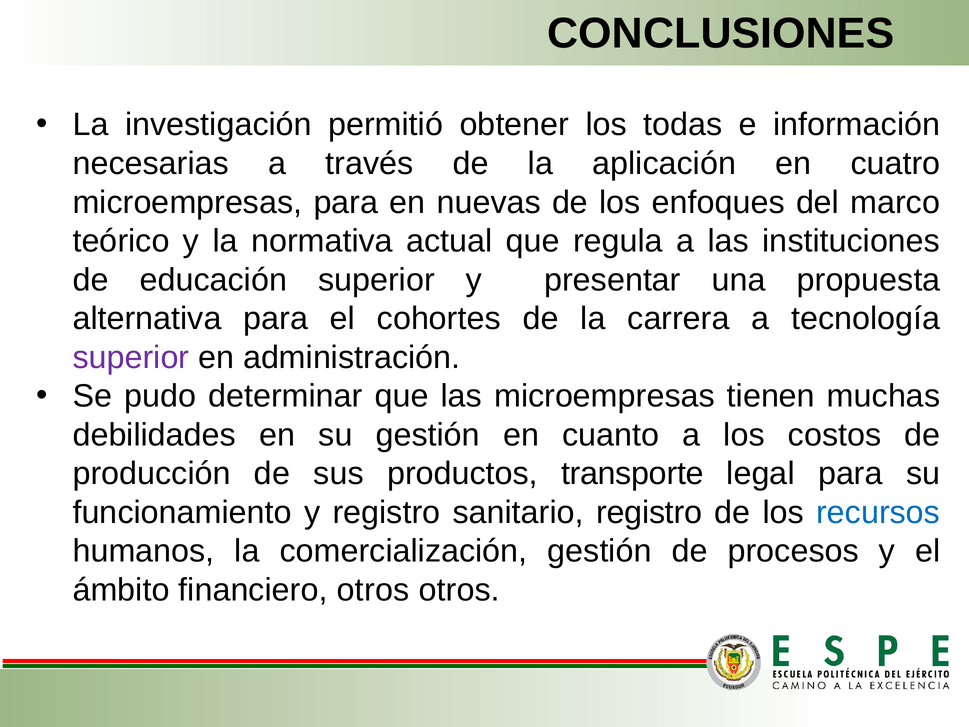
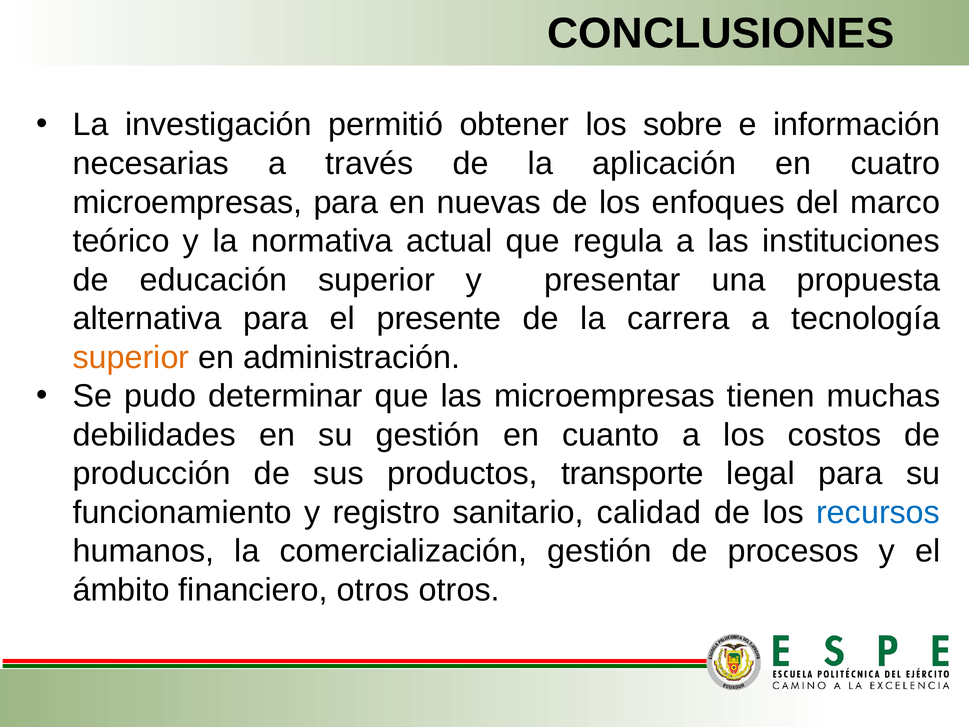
todas: todas -> sobre
cohortes: cohortes -> presente
superior at (131, 357) colour: purple -> orange
sanitario registro: registro -> calidad
